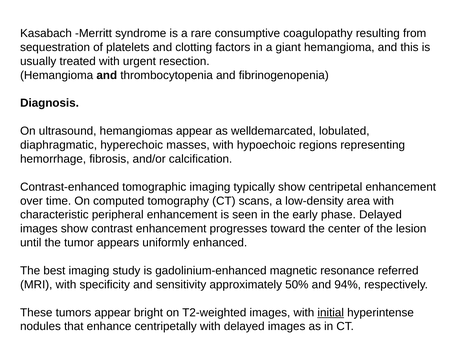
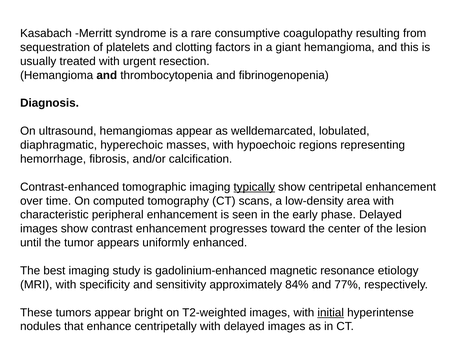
typically underline: none -> present
referred: referred -> etiology
50%: 50% -> 84%
94%: 94% -> 77%
